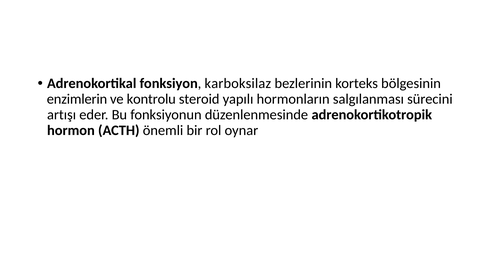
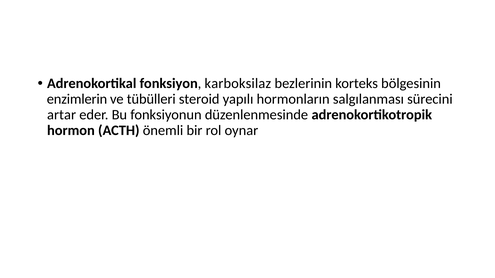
kontrolu: kontrolu -> tübülleri
artışı: artışı -> artar
